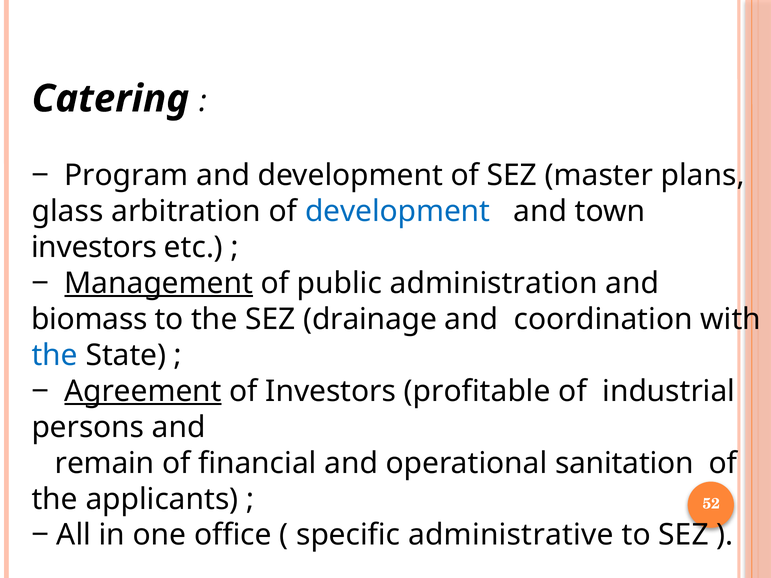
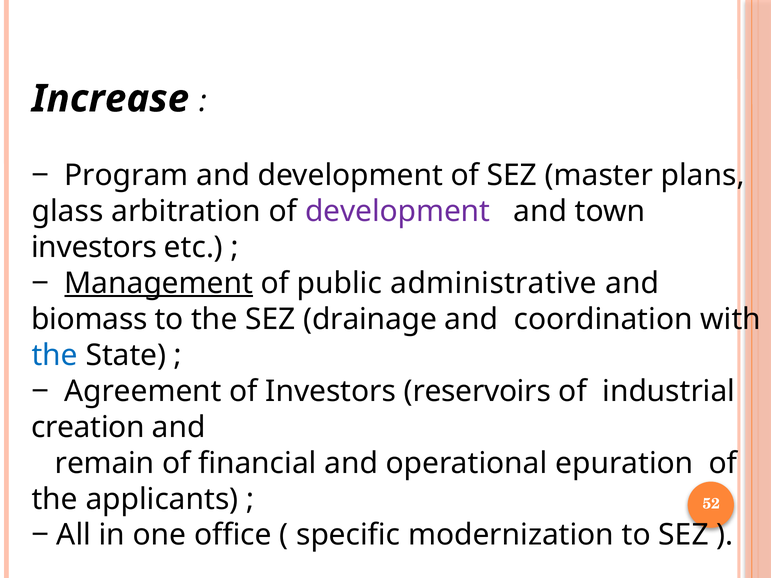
Catering: Catering -> Increase
development at (398, 211) colour: blue -> purple
administration: administration -> administrative
Agreement underline: present -> none
profitable: profitable -> reservoirs
persons: persons -> creation
sanitation: sanitation -> epuration
administrative: administrative -> modernization
